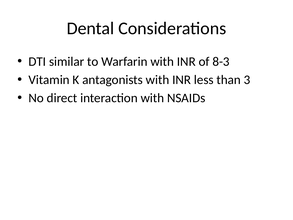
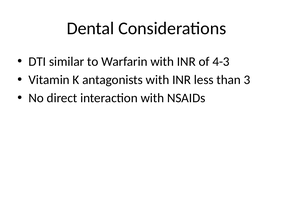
8-3: 8-3 -> 4-3
